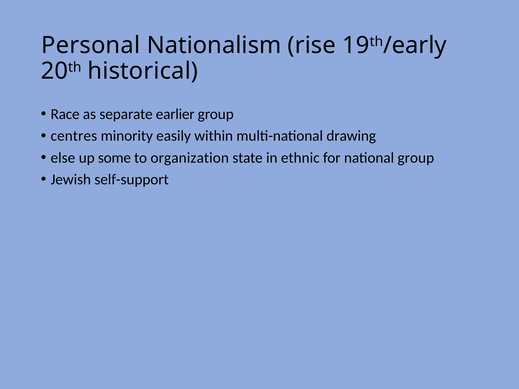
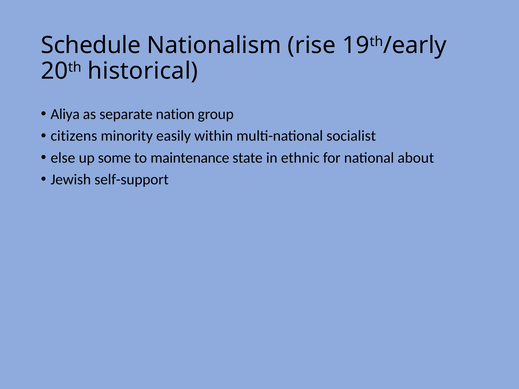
Personal: Personal -> Schedule
Race: Race -> Aliya
earlier: earlier -> nation
centres: centres -> citizens
drawing: drawing -> socialist
organization: organization -> maintenance
national group: group -> about
